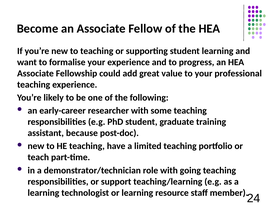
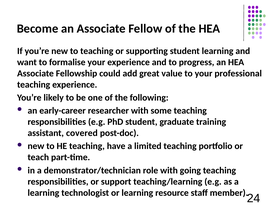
because: because -> covered
